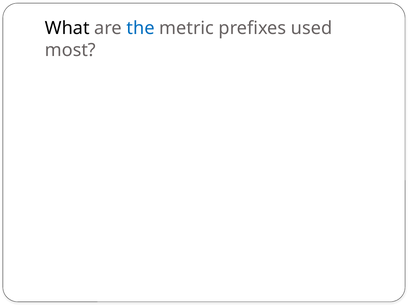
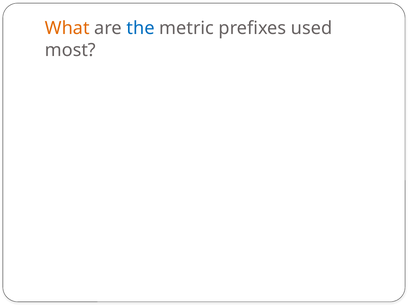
What colour: black -> orange
